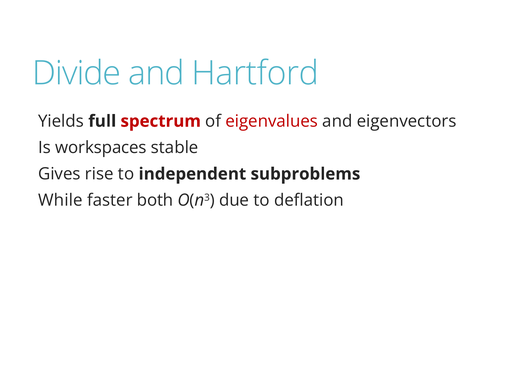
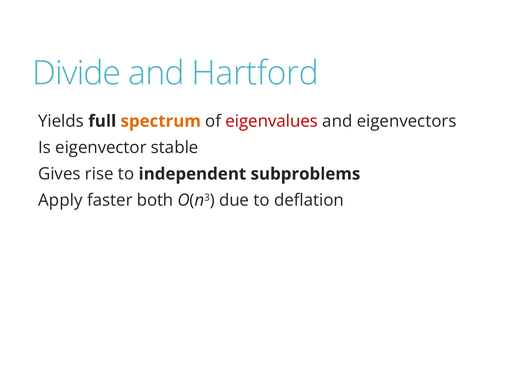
spectrum colour: red -> orange
workspaces: workspaces -> eigenvector
While: While -> Apply
